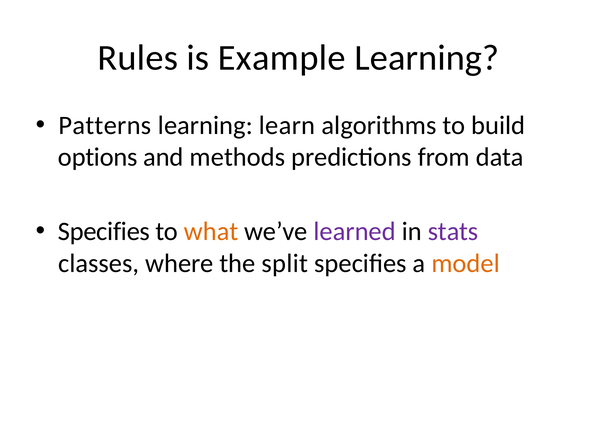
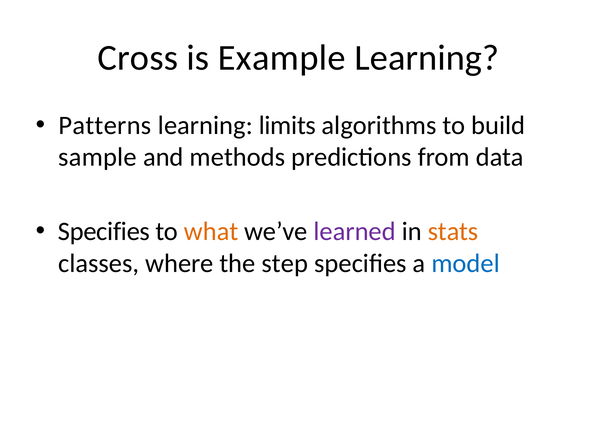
Rules: Rules -> Cross
learn: learn -> limits
options: options -> sample
stats colour: purple -> orange
split: split -> step
model colour: orange -> blue
